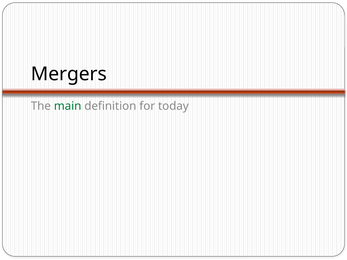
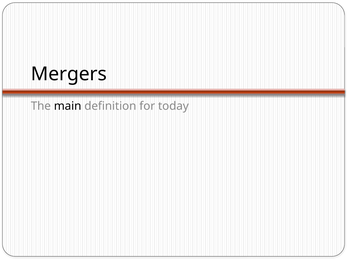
main colour: green -> black
